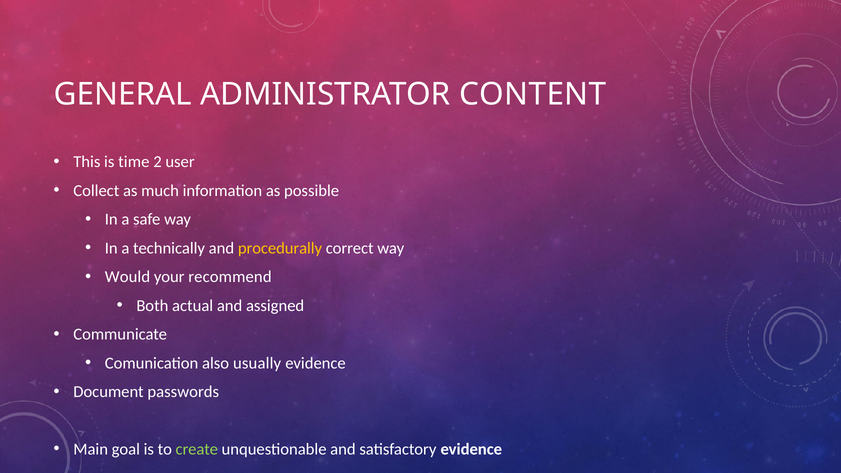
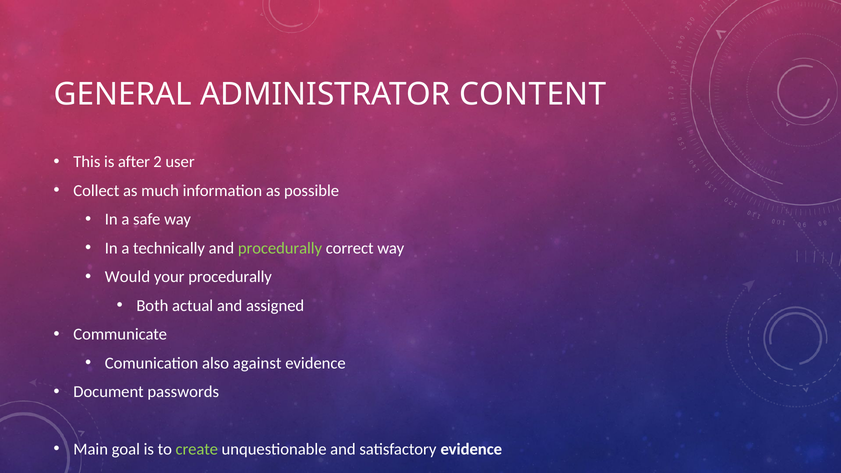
time: time -> after
procedurally at (280, 248) colour: yellow -> light green
your recommend: recommend -> procedurally
usually: usually -> against
